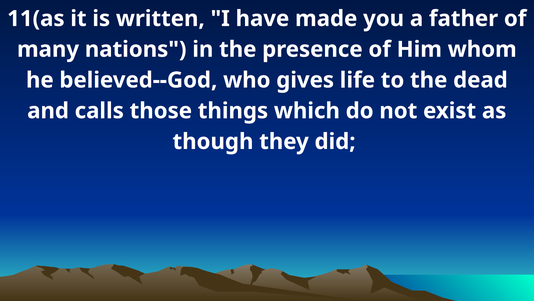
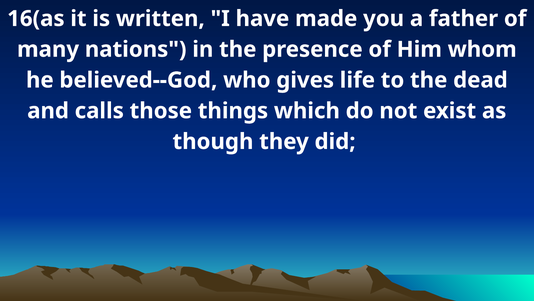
11(as: 11(as -> 16(as
